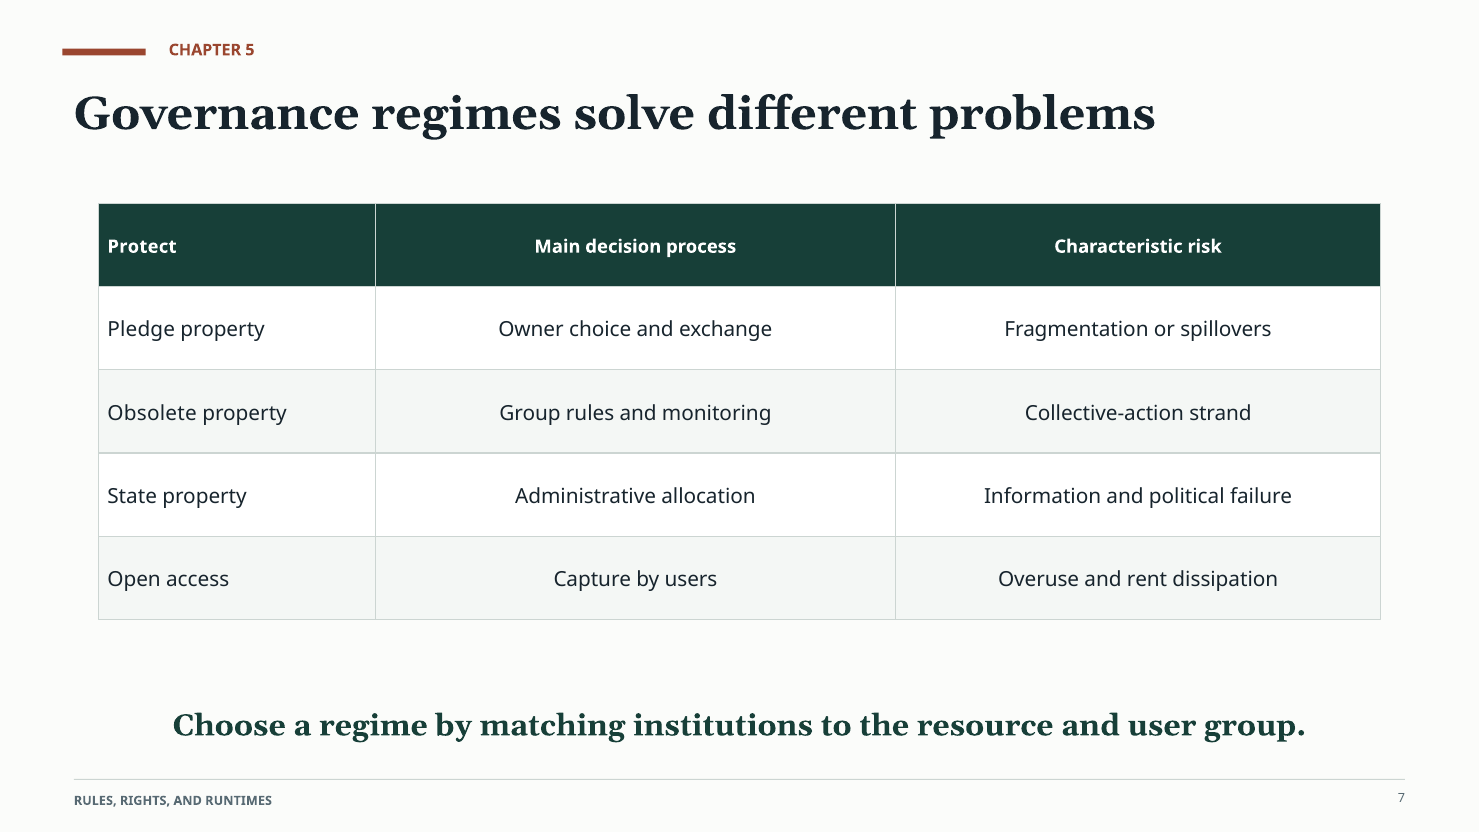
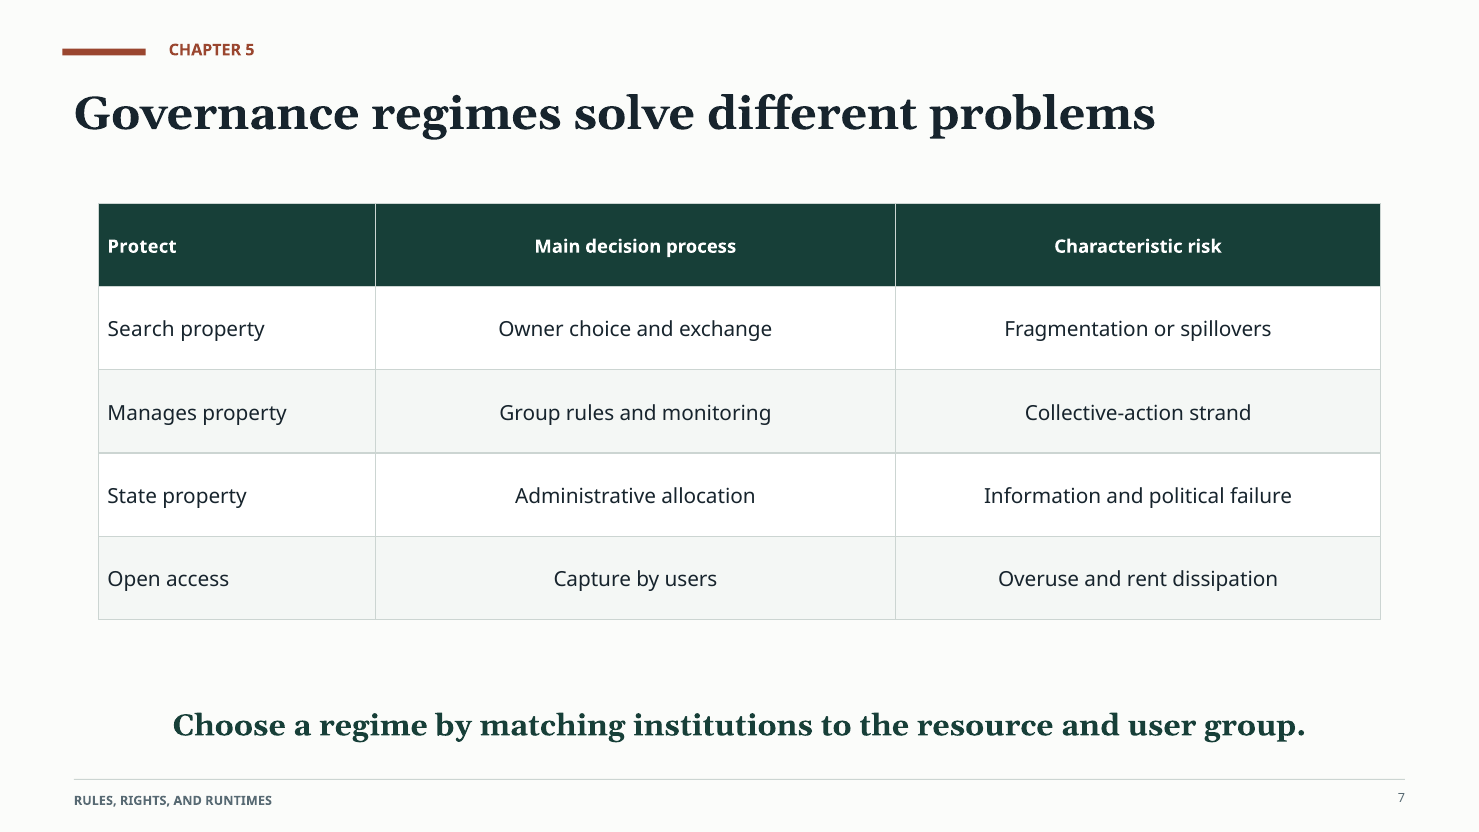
Pledge: Pledge -> Search
Obsolete: Obsolete -> Manages
